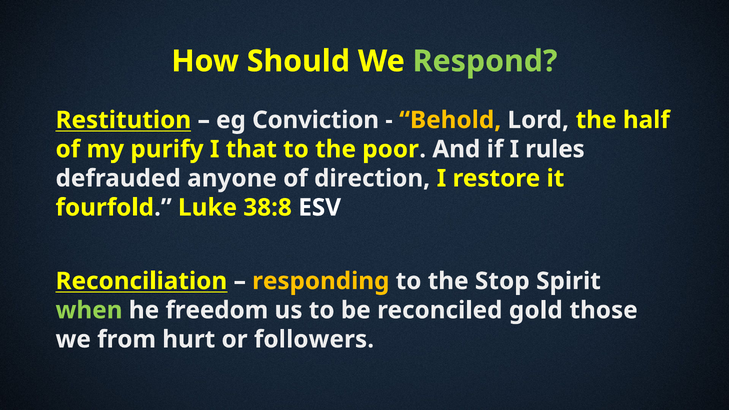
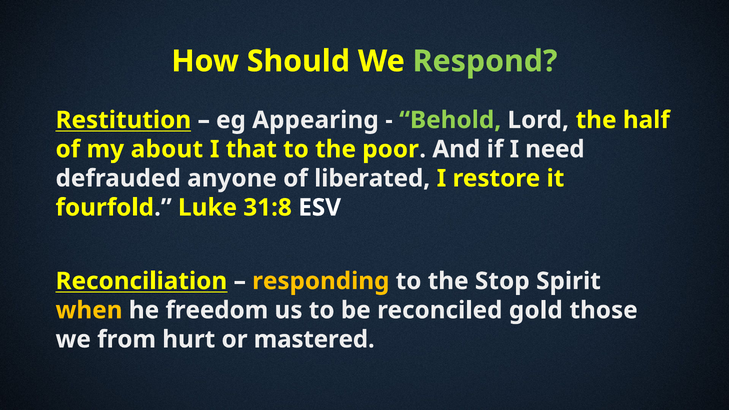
Conviction: Conviction -> Appearing
Behold colour: yellow -> light green
purify: purify -> about
rules: rules -> need
direction: direction -> liberated
38:8: 38:8 -> 31:8
when colour: light green -> yellow
followers: followers -> mastered
